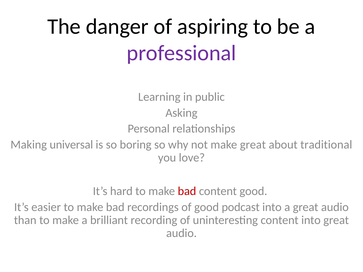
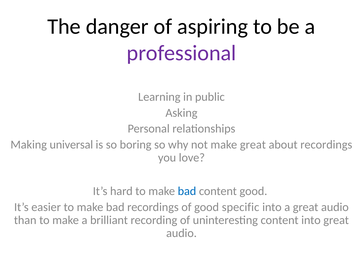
about traditional: traditional -> recordings
bad at (187, 191) colour: red -> blue
podcast: podcast -> specific
